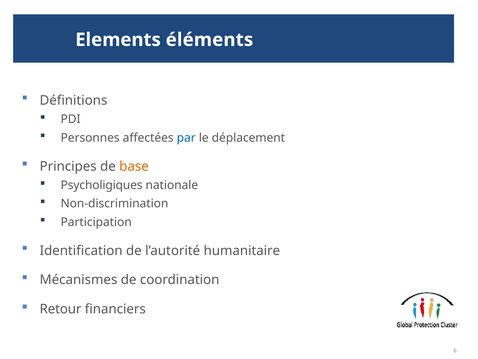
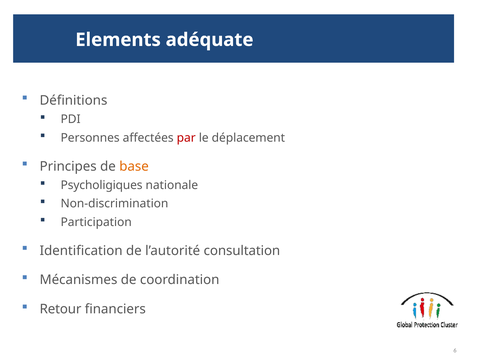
éléments: éléments -> adéquate
par colour: blue -> red
humanitaire: humanitaire -> consultation
